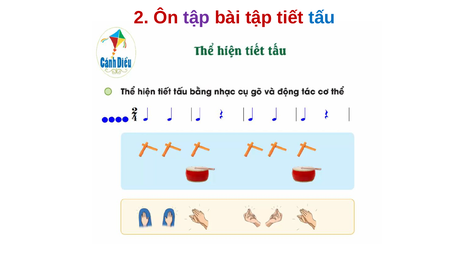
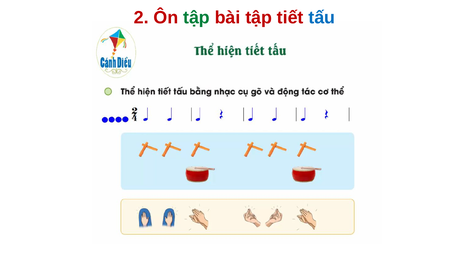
tập at (196, 18) colour: purple -> green
